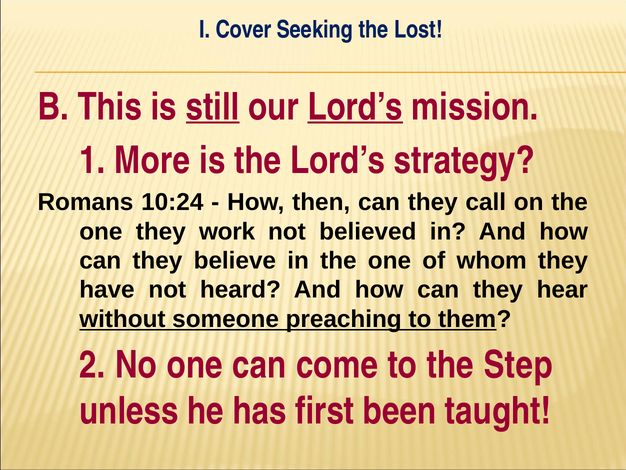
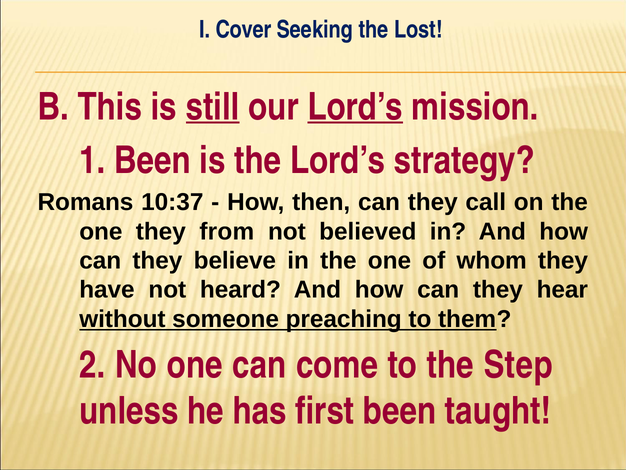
1 More: More -> Been
10:24: 10:24 -> 10:37
work: work -> from
